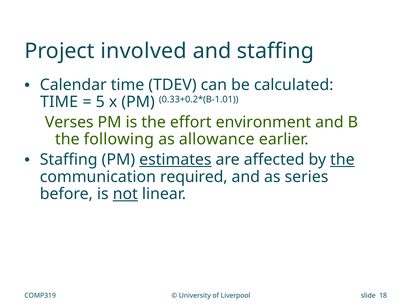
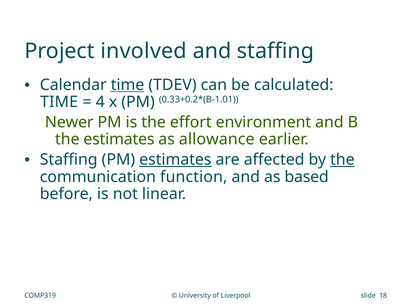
time at (128, 85) underline: none -> present
5: 5 -> 4
Verses: Verses -> Newer
the following: following -> estimates
required: required -> function
series: series -> based
not underline: present -> none
